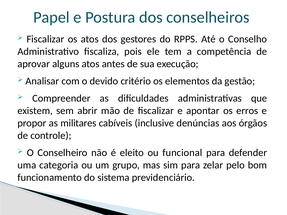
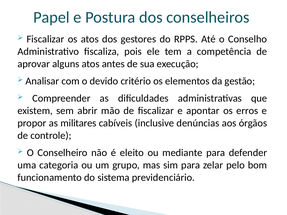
funcional: funcional -> mediante
